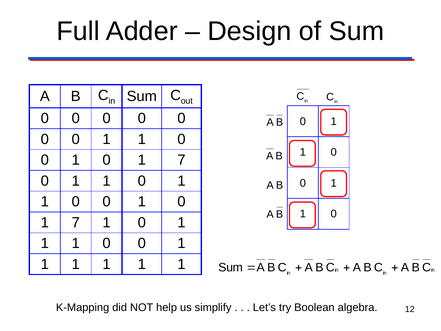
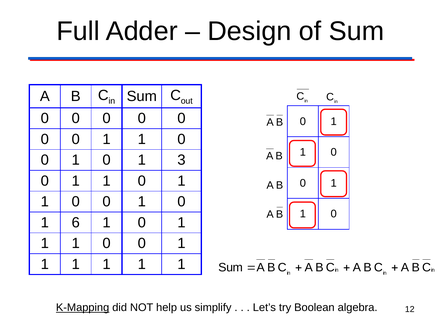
7 at (181, 160): 7 -> 3
7 at (76, 222): 7 -> 6
K-Mapping underline: none -> present
